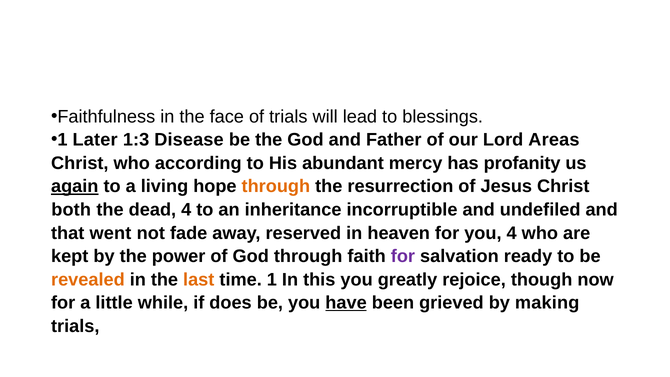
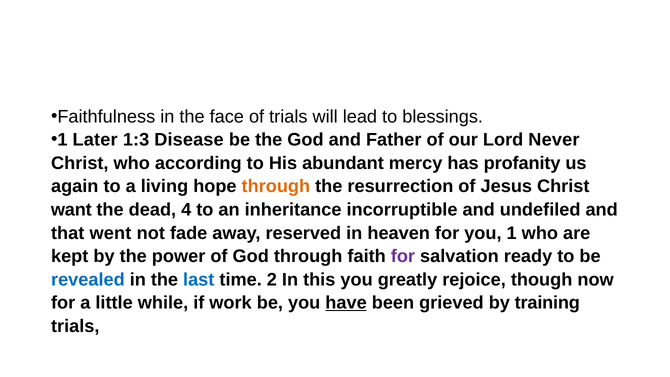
Areas: Areas -> Never
again underline: present -> none
both: both -> want
you 4: 4 -> 1
revealed colour: orange -> blue
last colour: orange -> blue
1: 1 -> 2
does: does -> work
making: making -> training
